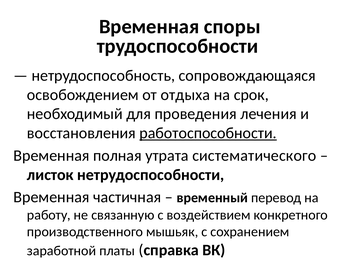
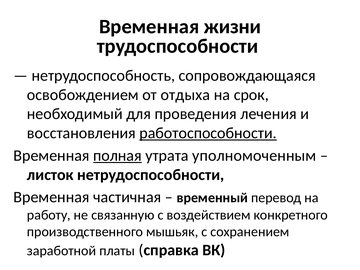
споры: споры -> жизни
полная underline: none -> present
систематического: систематического -> уполномоченным
